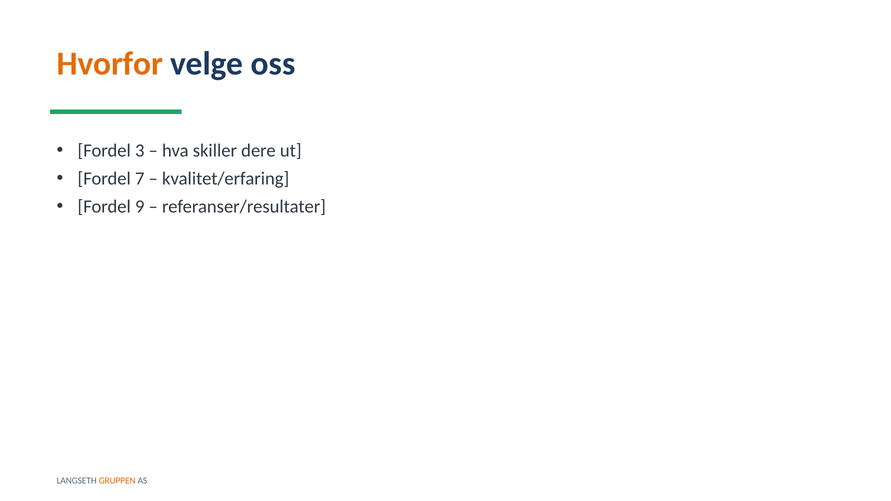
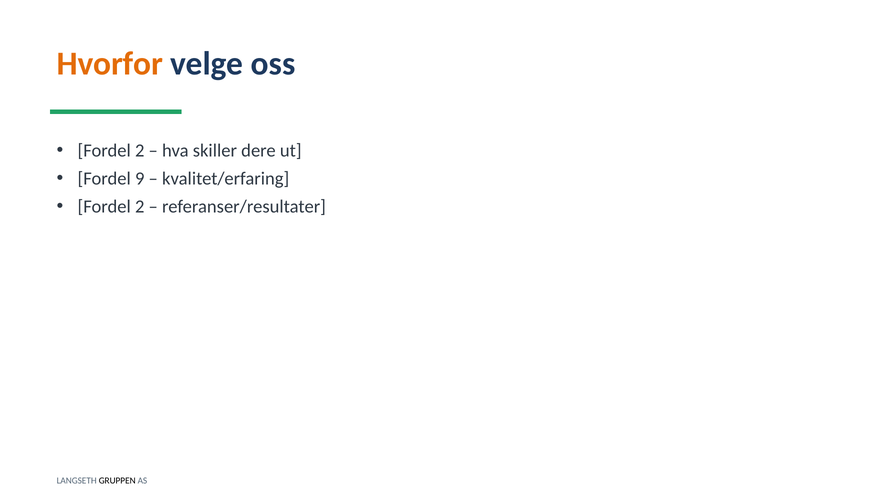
3 at (140, 151): 3 -> 2
7: 7 -> 9
9 at (140, 207): 9 -> 2
GRUPPEN colour: orange -> black
